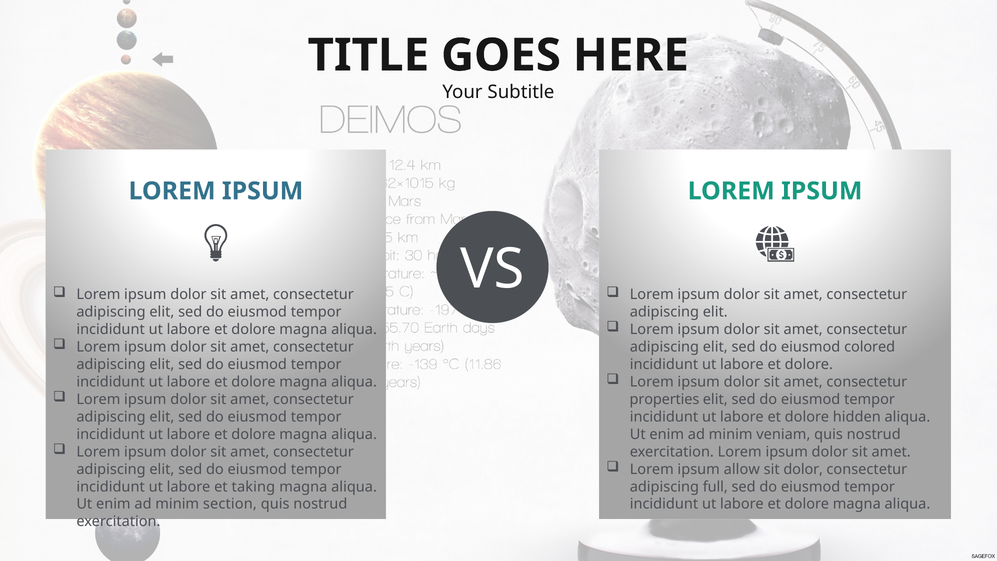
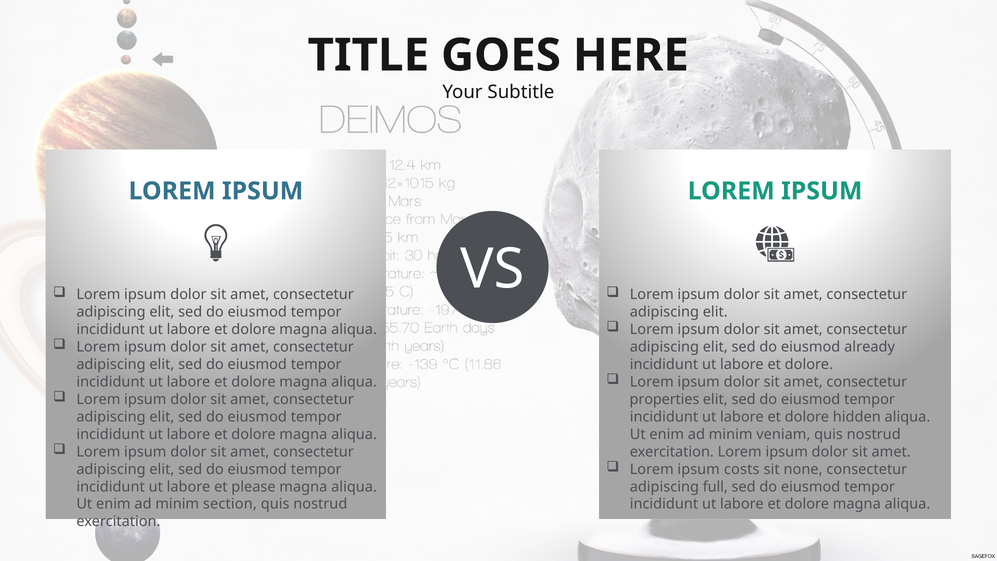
colored: colored -> already
allow: allow -> costs
sit dolor: dolor -> none
taking: taking -> please
